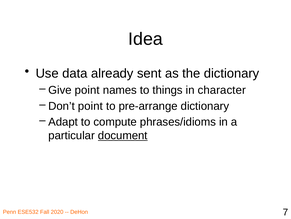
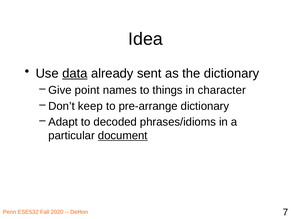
data underline: none -> present
Don’t point: point -> keep
compute: compute -> decoded
